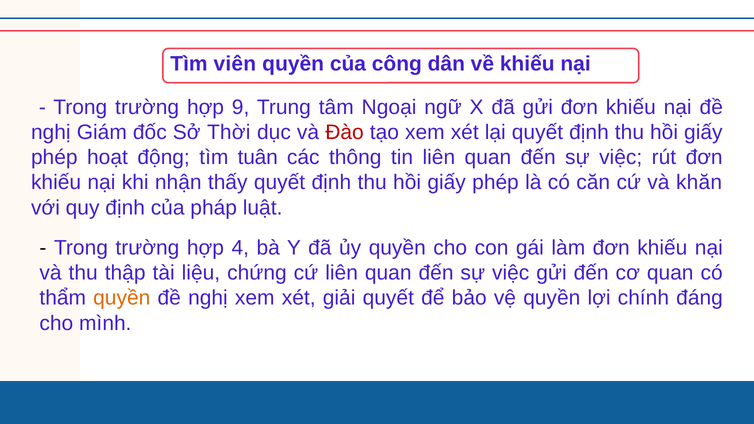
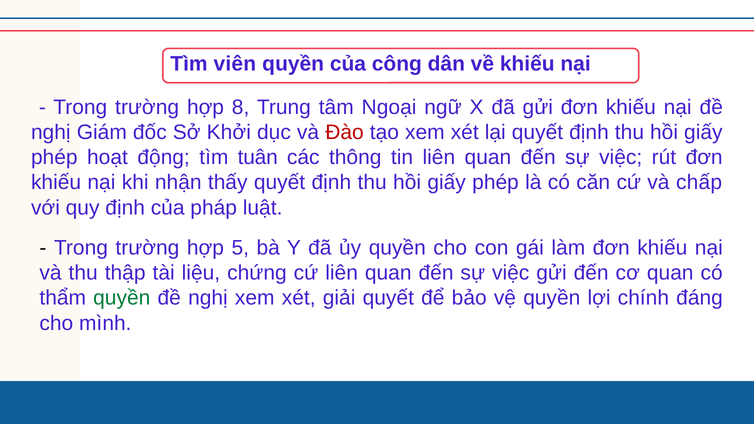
9: 9 -> 8
Thời: Thời -> Khởi
khăn: khăn -> chấp
4: 4 -> 5
quyền at (122, 298) colour: orange -> green
